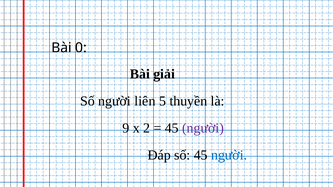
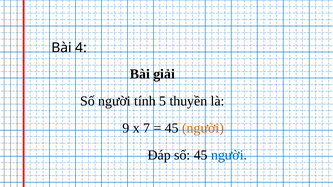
0: 0 -> 4
liên: liên -> tính
2: 2 -> 7
người at (203, 128) colour: purple -> orange
